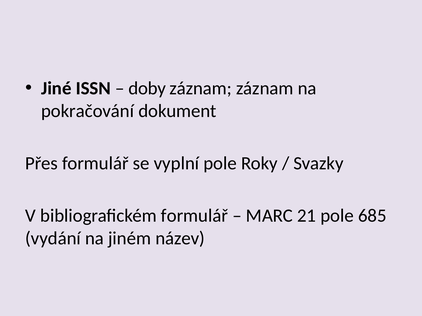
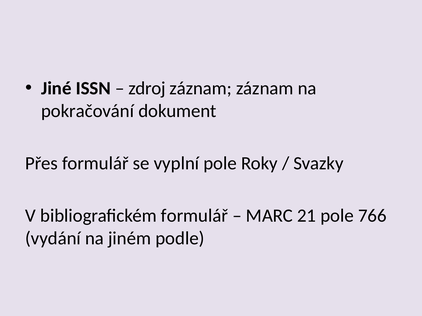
doby: doby -> zdroj
685: 685 -> 766
název: název -> podle
